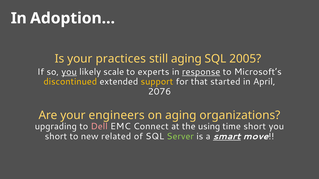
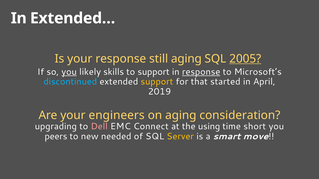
Adoption…: Adoption… -> Extended…
your practices: practices -> response
2005 underline: none -> present
scale: scale -> skills
to experts: experts -> support
discontinued colour: yellow -> light blue
2076: 2076 -> 2019
organizations: organizations -> consideration
short at (56, 137): short -> peers
related: related -> needed
Server colour: light green -> yellow
smart underline: present -> none
